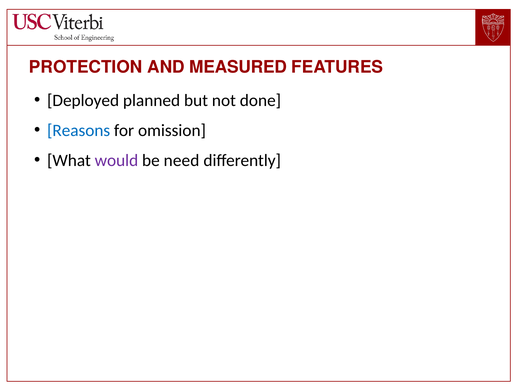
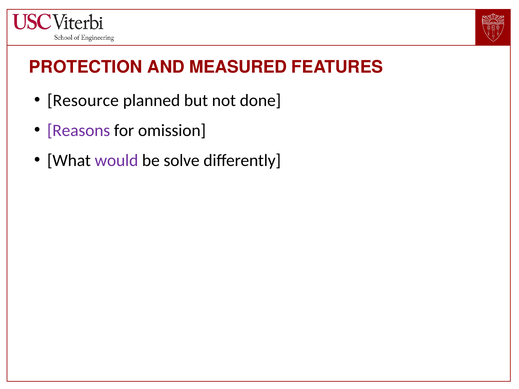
Deployed: Deployed -> Resource
Reasons colour: blue -> purple
need: need -> solve
